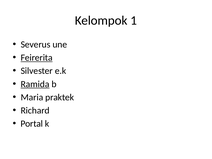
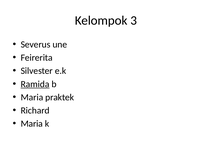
1: 1 -> 3
Feirerita underline: present -> none
Portal at (32, 124): Portal -> Maria
